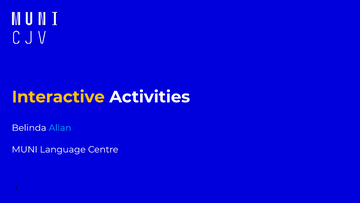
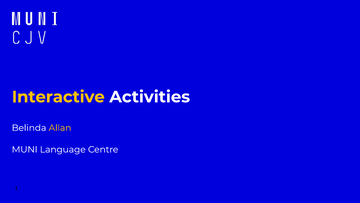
Allan colour: light blue -> yellow
